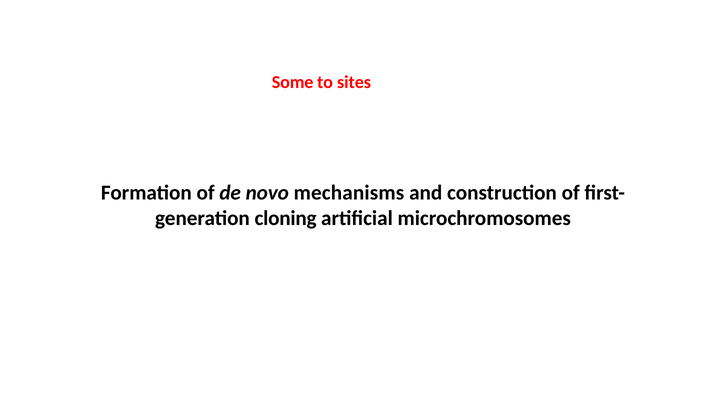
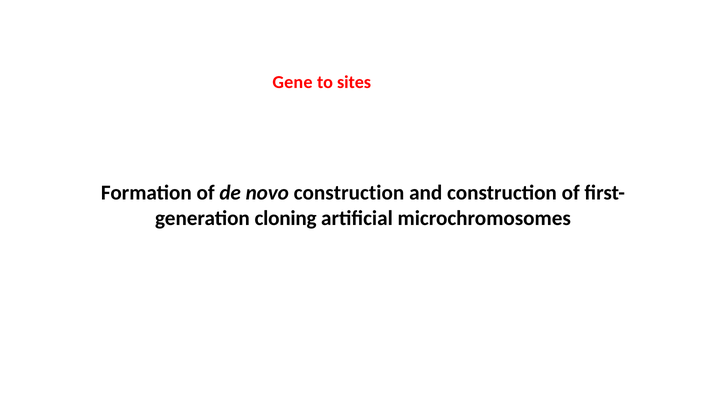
Some: Some -> Gene
novo mechanisms: mechanisms -> construction
